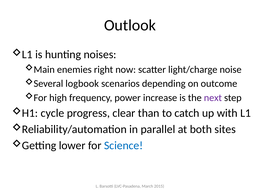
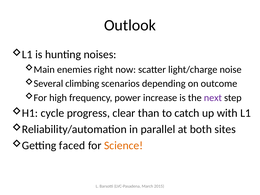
logbook: logbook -> climbing
lower: lower -> faced
Science colour: blue -> orange
